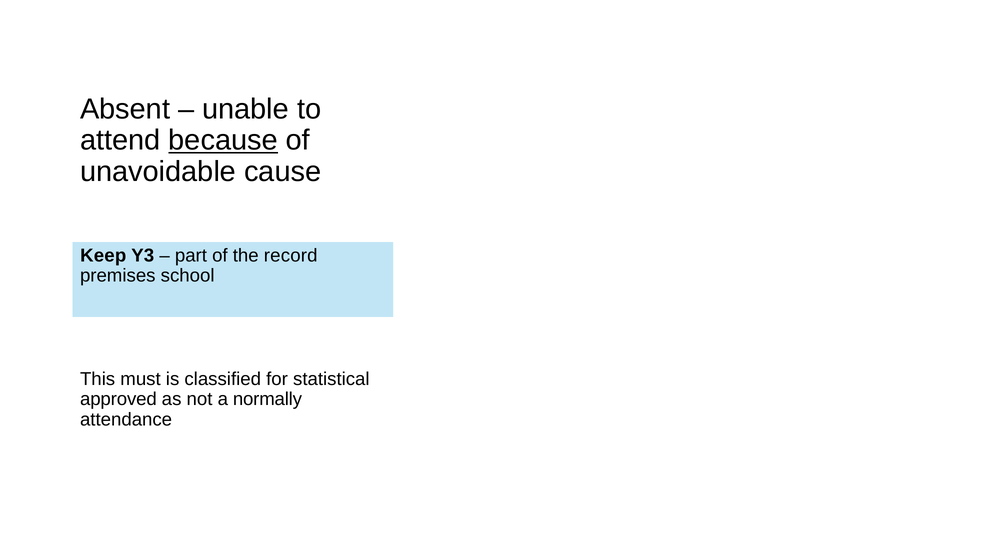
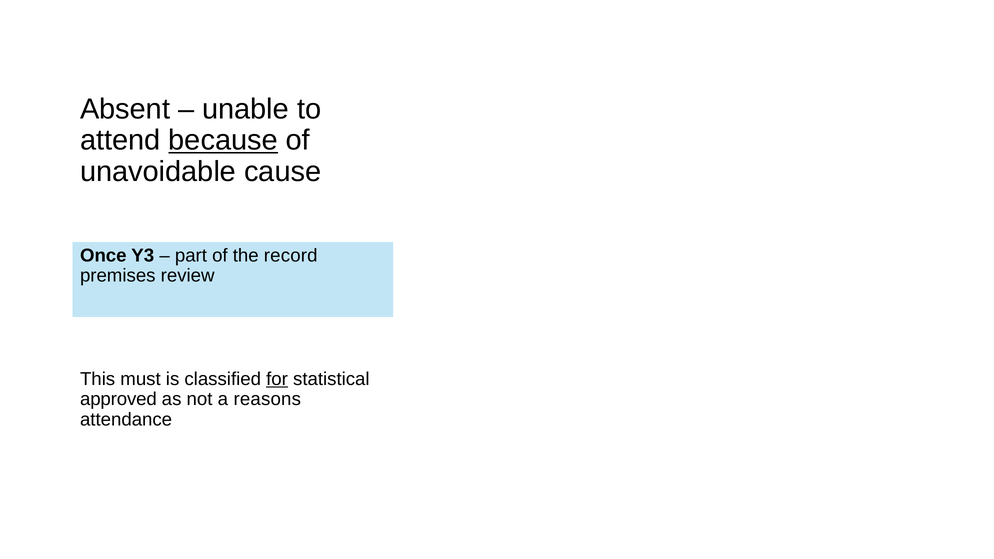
Keep: Keep -> Once
school: school -> review
for underline: none -> present
normally: normally -> reasons
